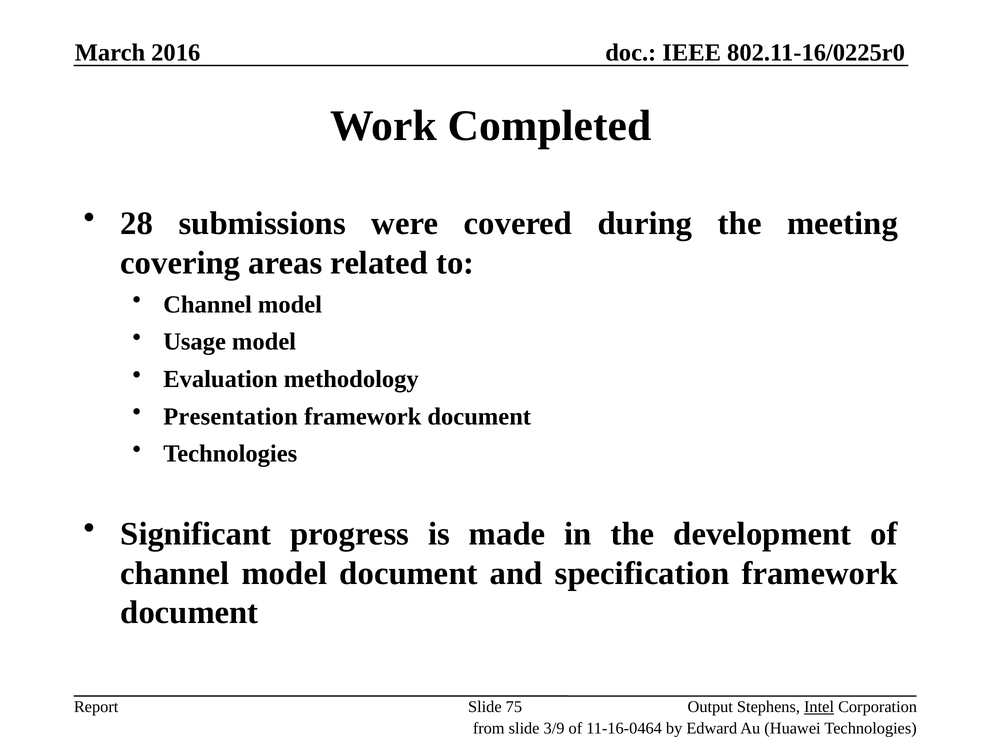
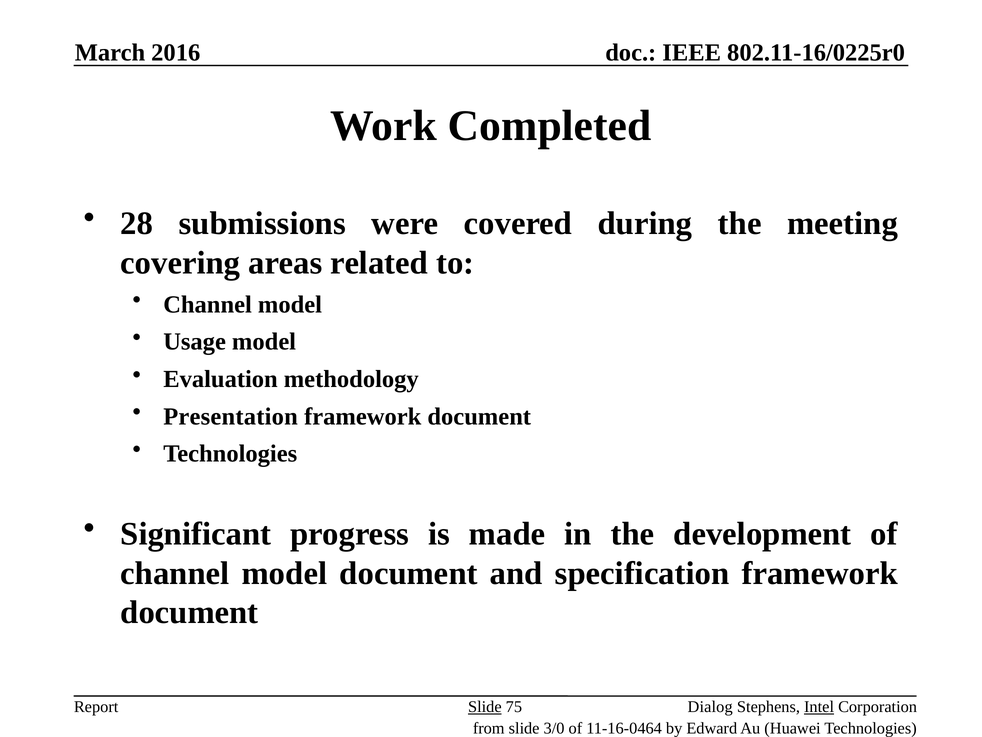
Slide at (485, 706) underline: none -> present
Output: Output -> Dialog
3/9: 3/9 -> 3/0
